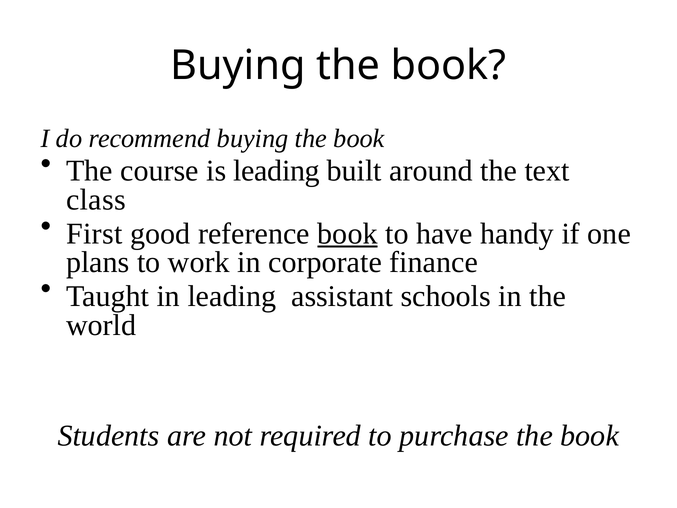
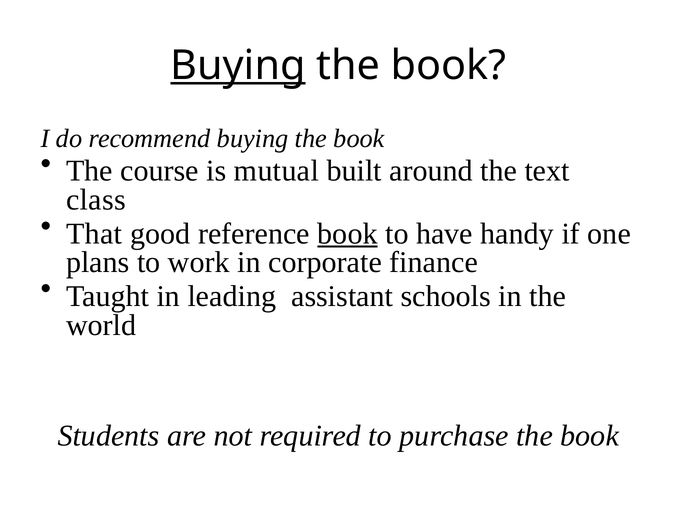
Buying at (238, 66) underline: none -> present
is leading: leading -> mutual
First: First -> That
